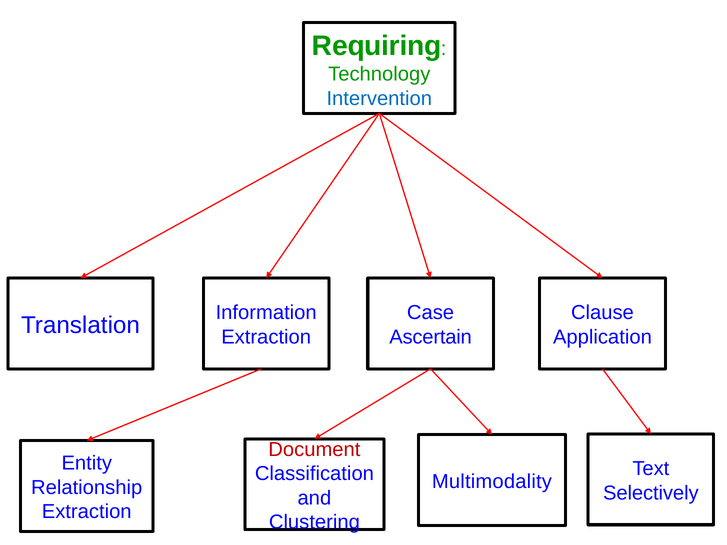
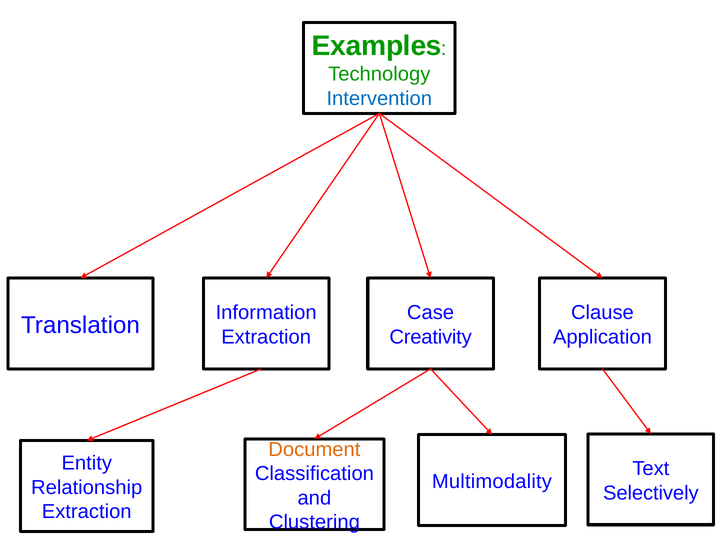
Requiring: Requiring -> Examples
Ascertain: Ascertain -> Creativity
Document colour: red -> orange
